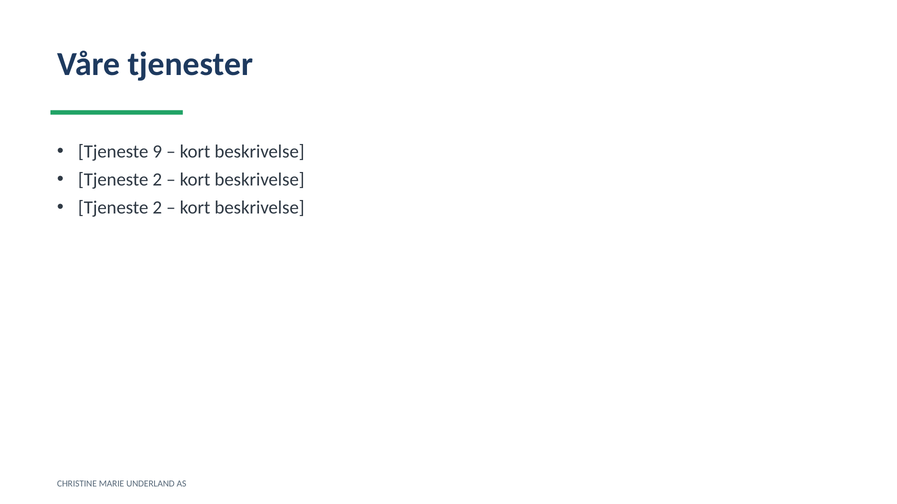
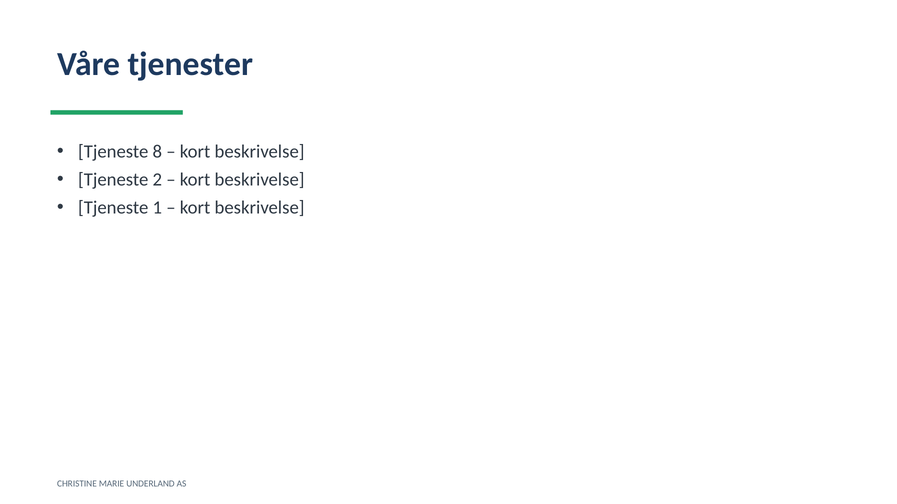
9: 9 -> 8
2 at (157, 208): 2 -> 1
